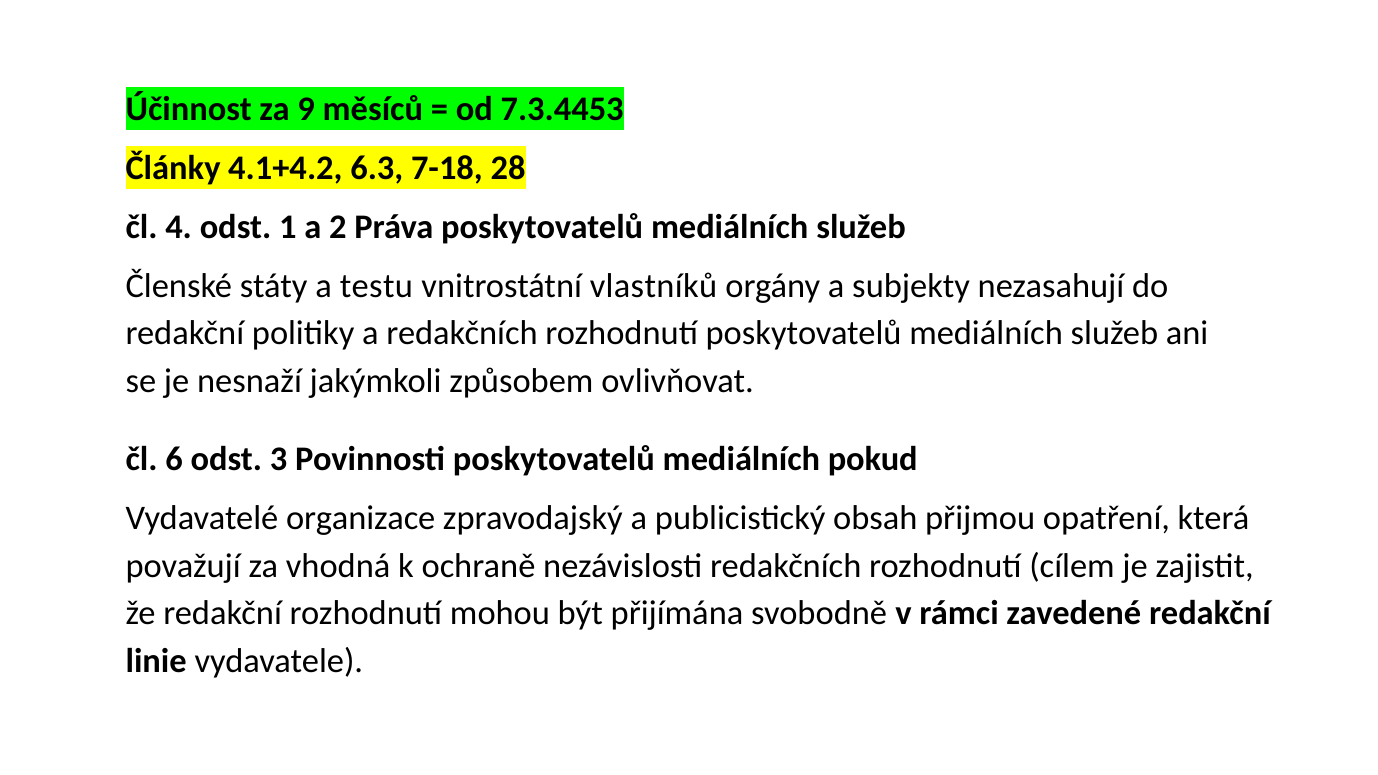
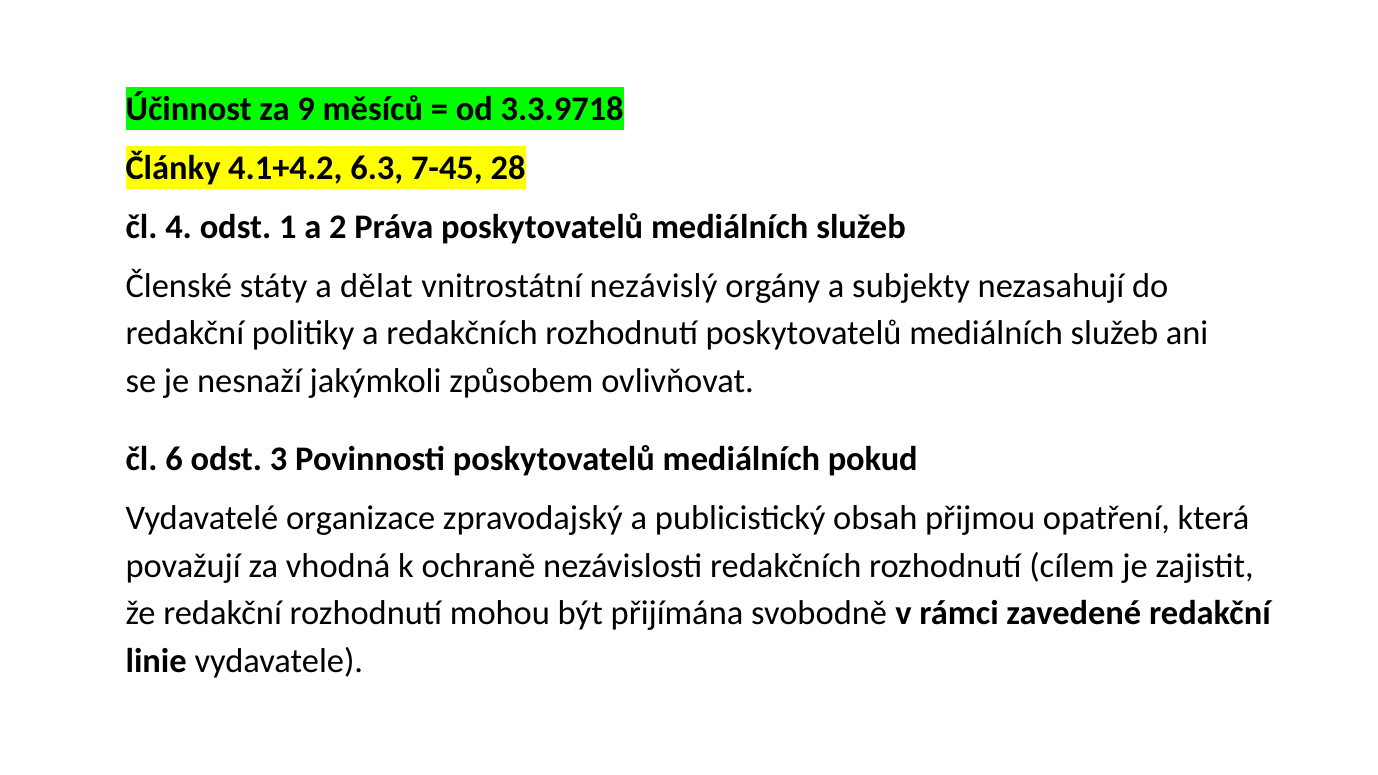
7.3.4453: 7.3.4453 -> 3.3.9718
7-18: 7-18 -> 7-45
testu: testu -> dělat
vlastníků: vlastníků -> nezávislý
